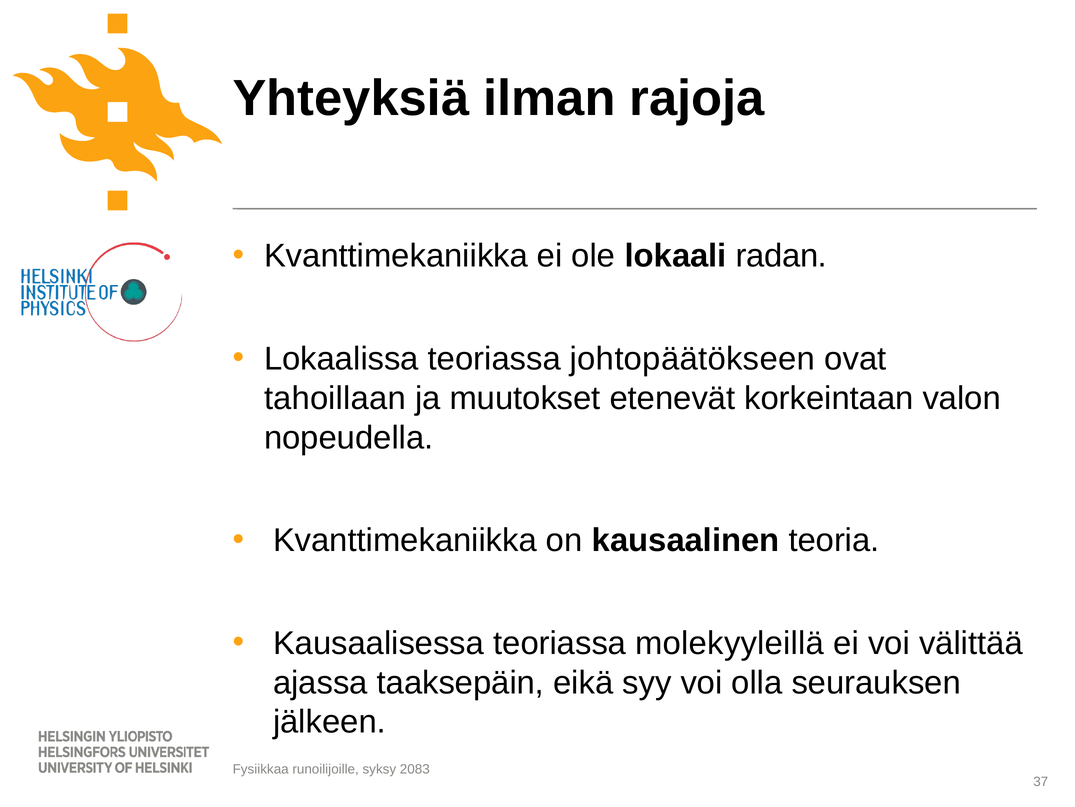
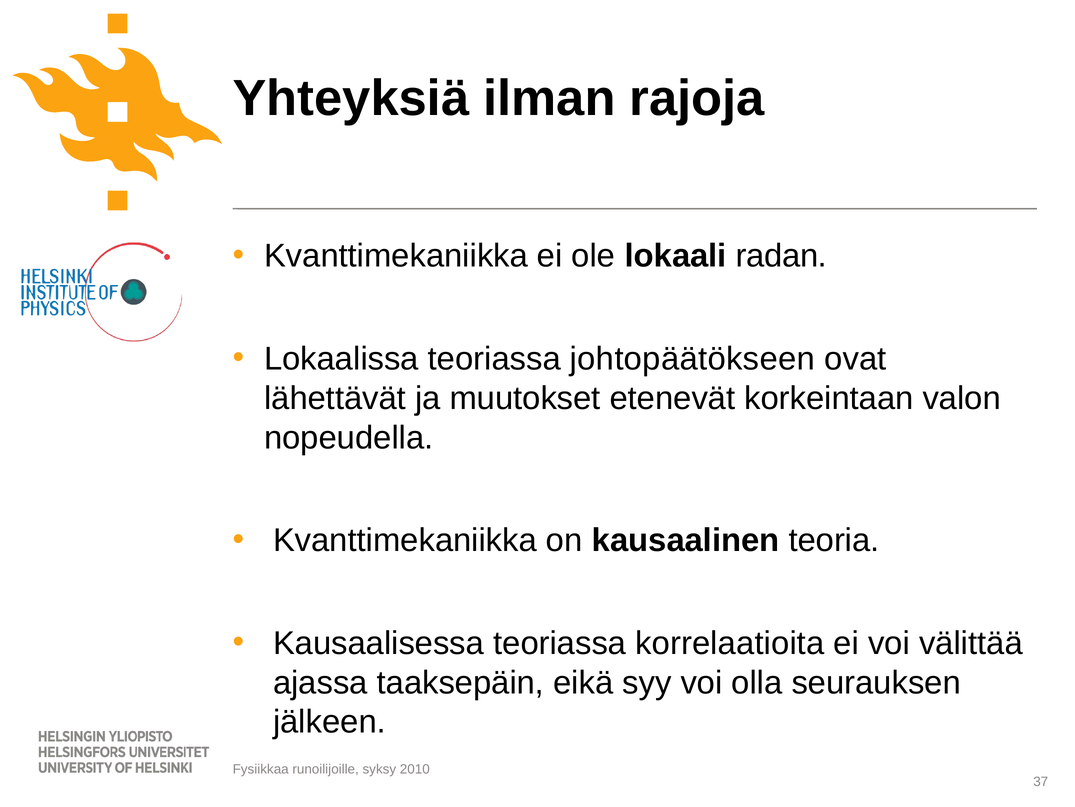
tahoillaan: tahoillaan -> lähettävät
molekyyleillä: molekyyleillä -> korrelaatioita
2083: 2083 -> 2010
